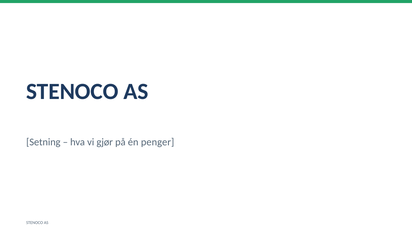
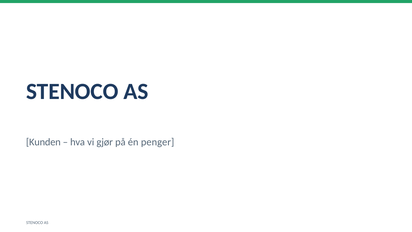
Setning: Setning -> Kunden
